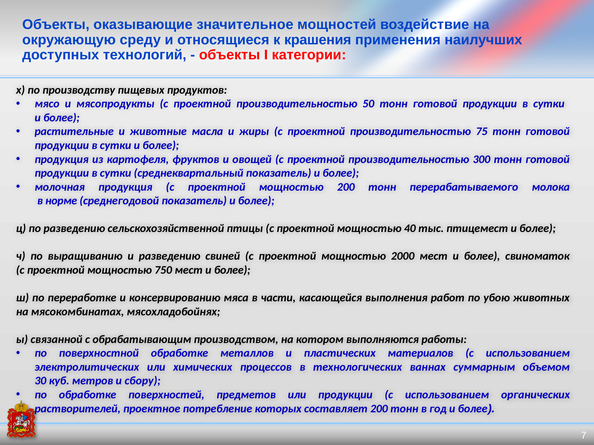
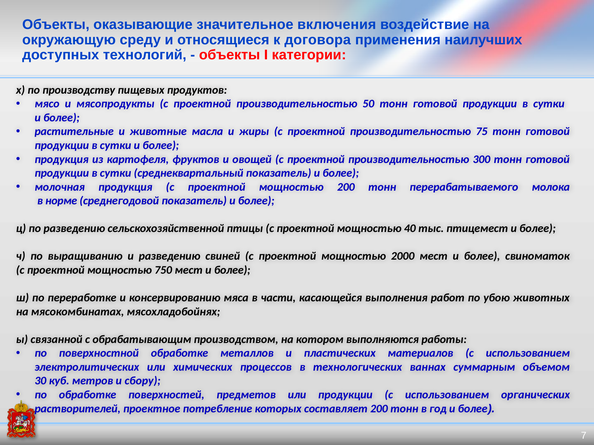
мощностей: мощностей -> включения
крашения: крашения -> договора
